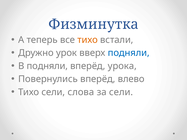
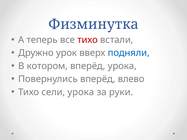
тихо at (88, 40) colour: orange -> red
В подняли: подняли -> котором
сели слова: слова -> урока
за сели: сели -> руки
